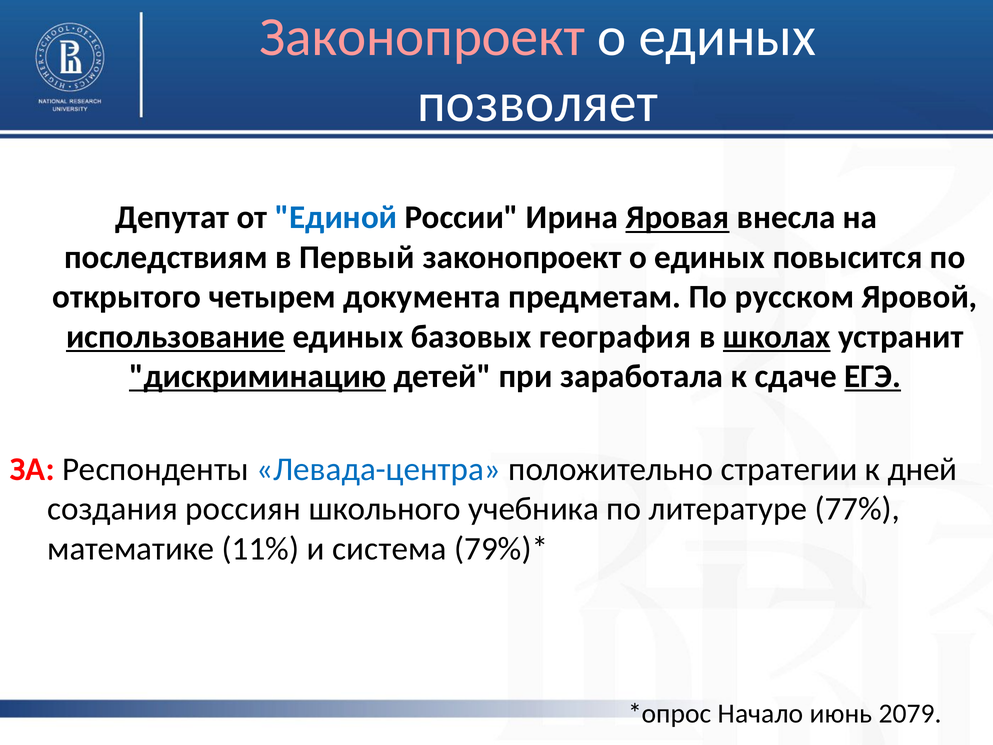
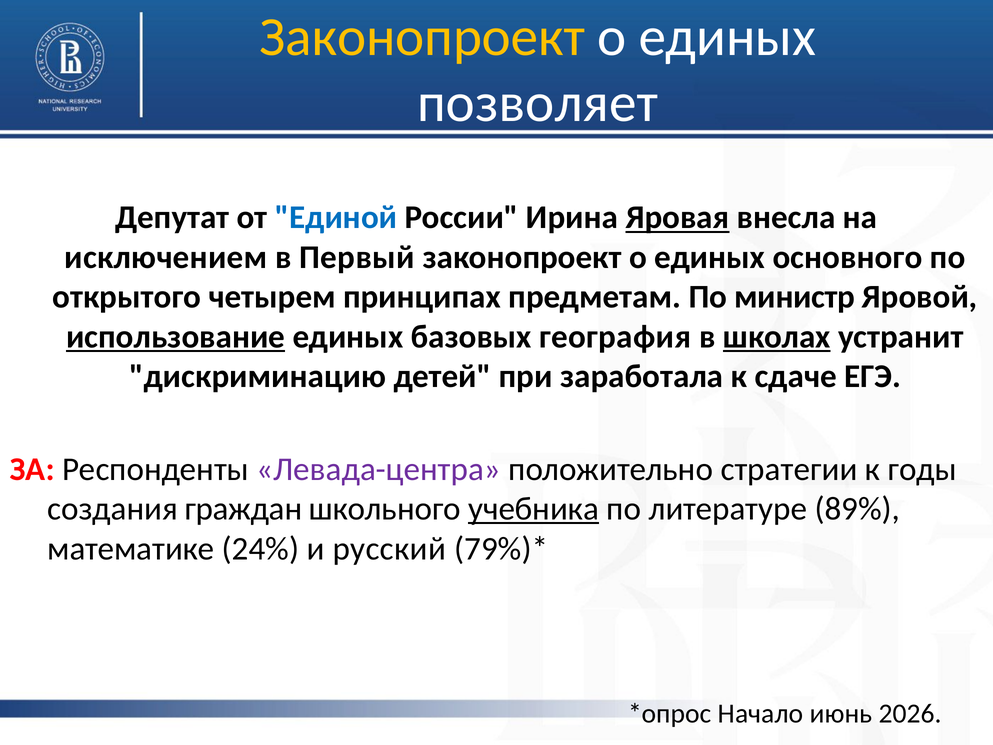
Законопроект at (422, 37) colour: pink -> yellow
последствиям: последствиям -> исключением
повысится: повысится -> основного
документа: документа -> принципах
русском: русском -> министр
дискриминацию underline: present -> none
ЕГЭ underline: present -> none
Левада-центра colour: blue -> purple
дней: дней -> годы
россиян: россиян -> граждан
учебника underline: none -> present
77%: 77% -> 89%
11%: 11% -> 24%
система: система -> русский
2079: 2079 -> 2026
